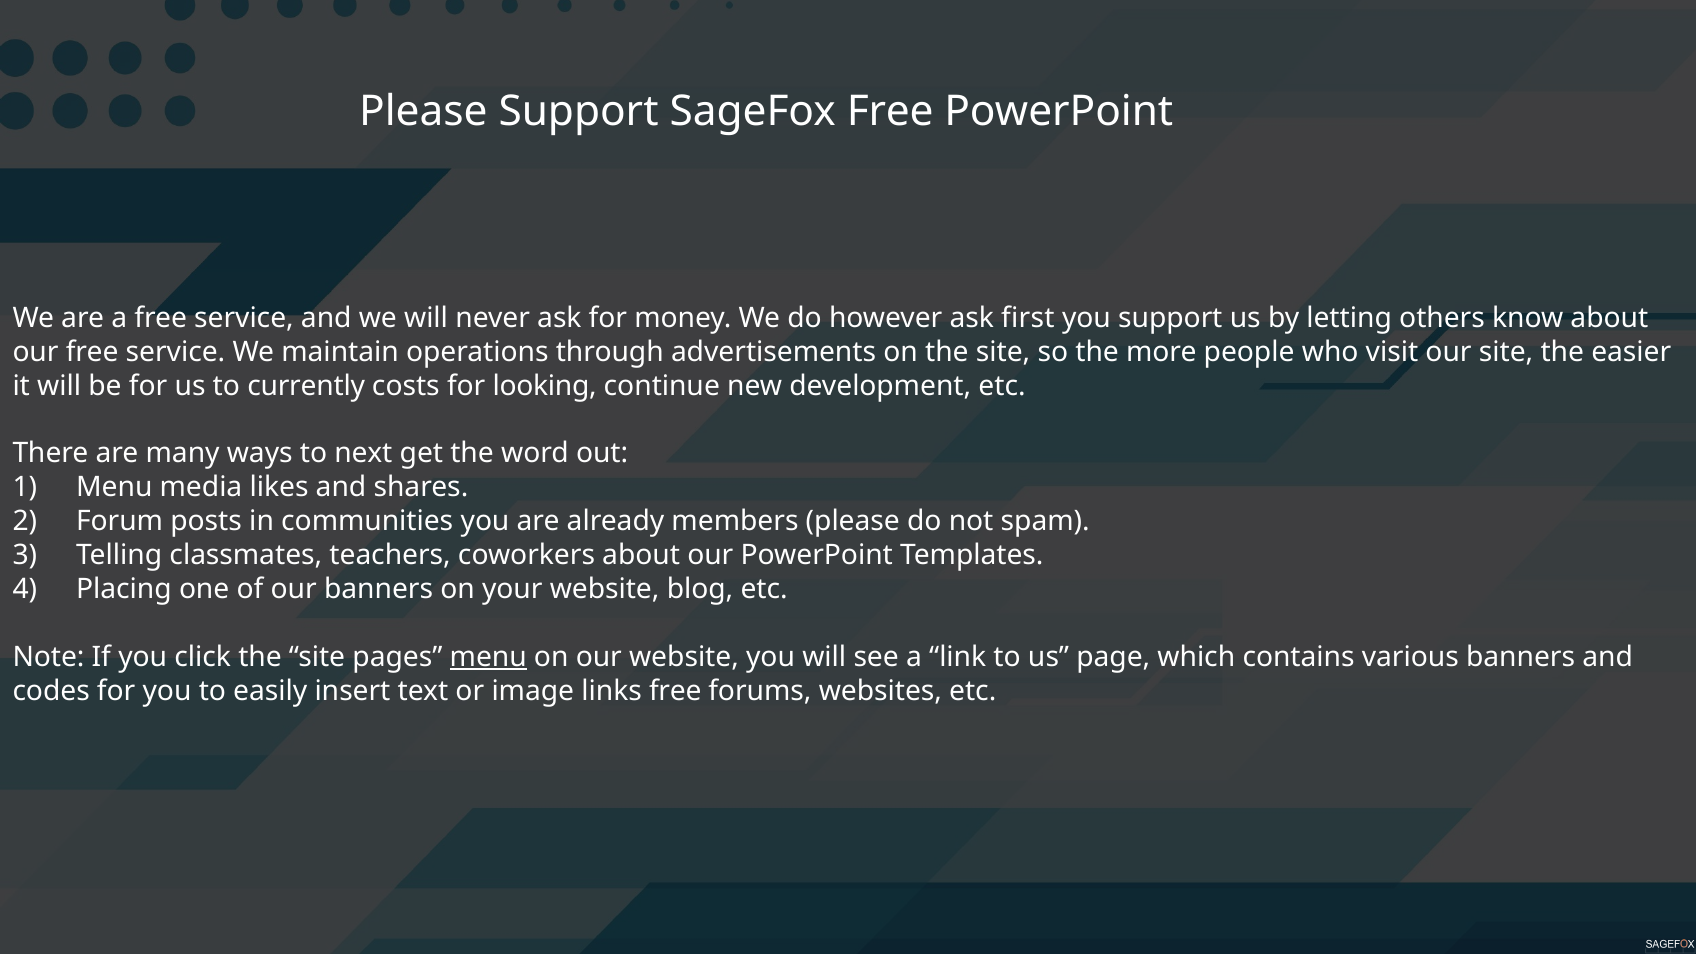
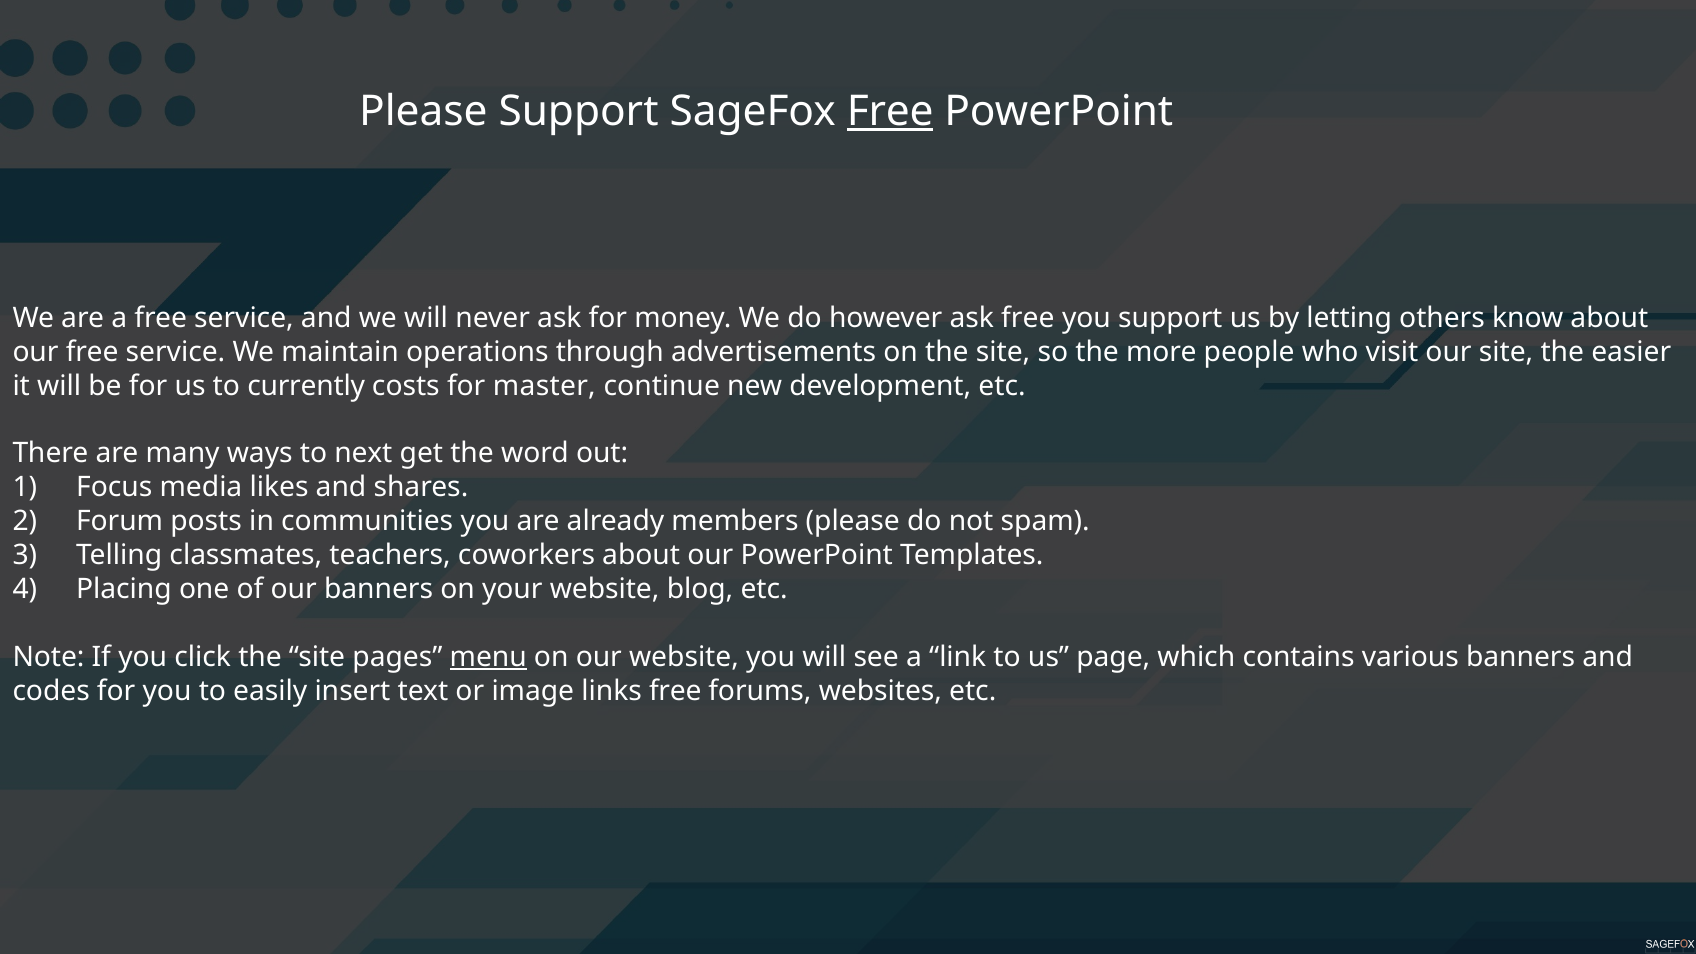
Free at (890, 111) underline: none -> present
ask first: first -> free
looking: looking -> master
Menu at (114, 487): Menu -> Focus
